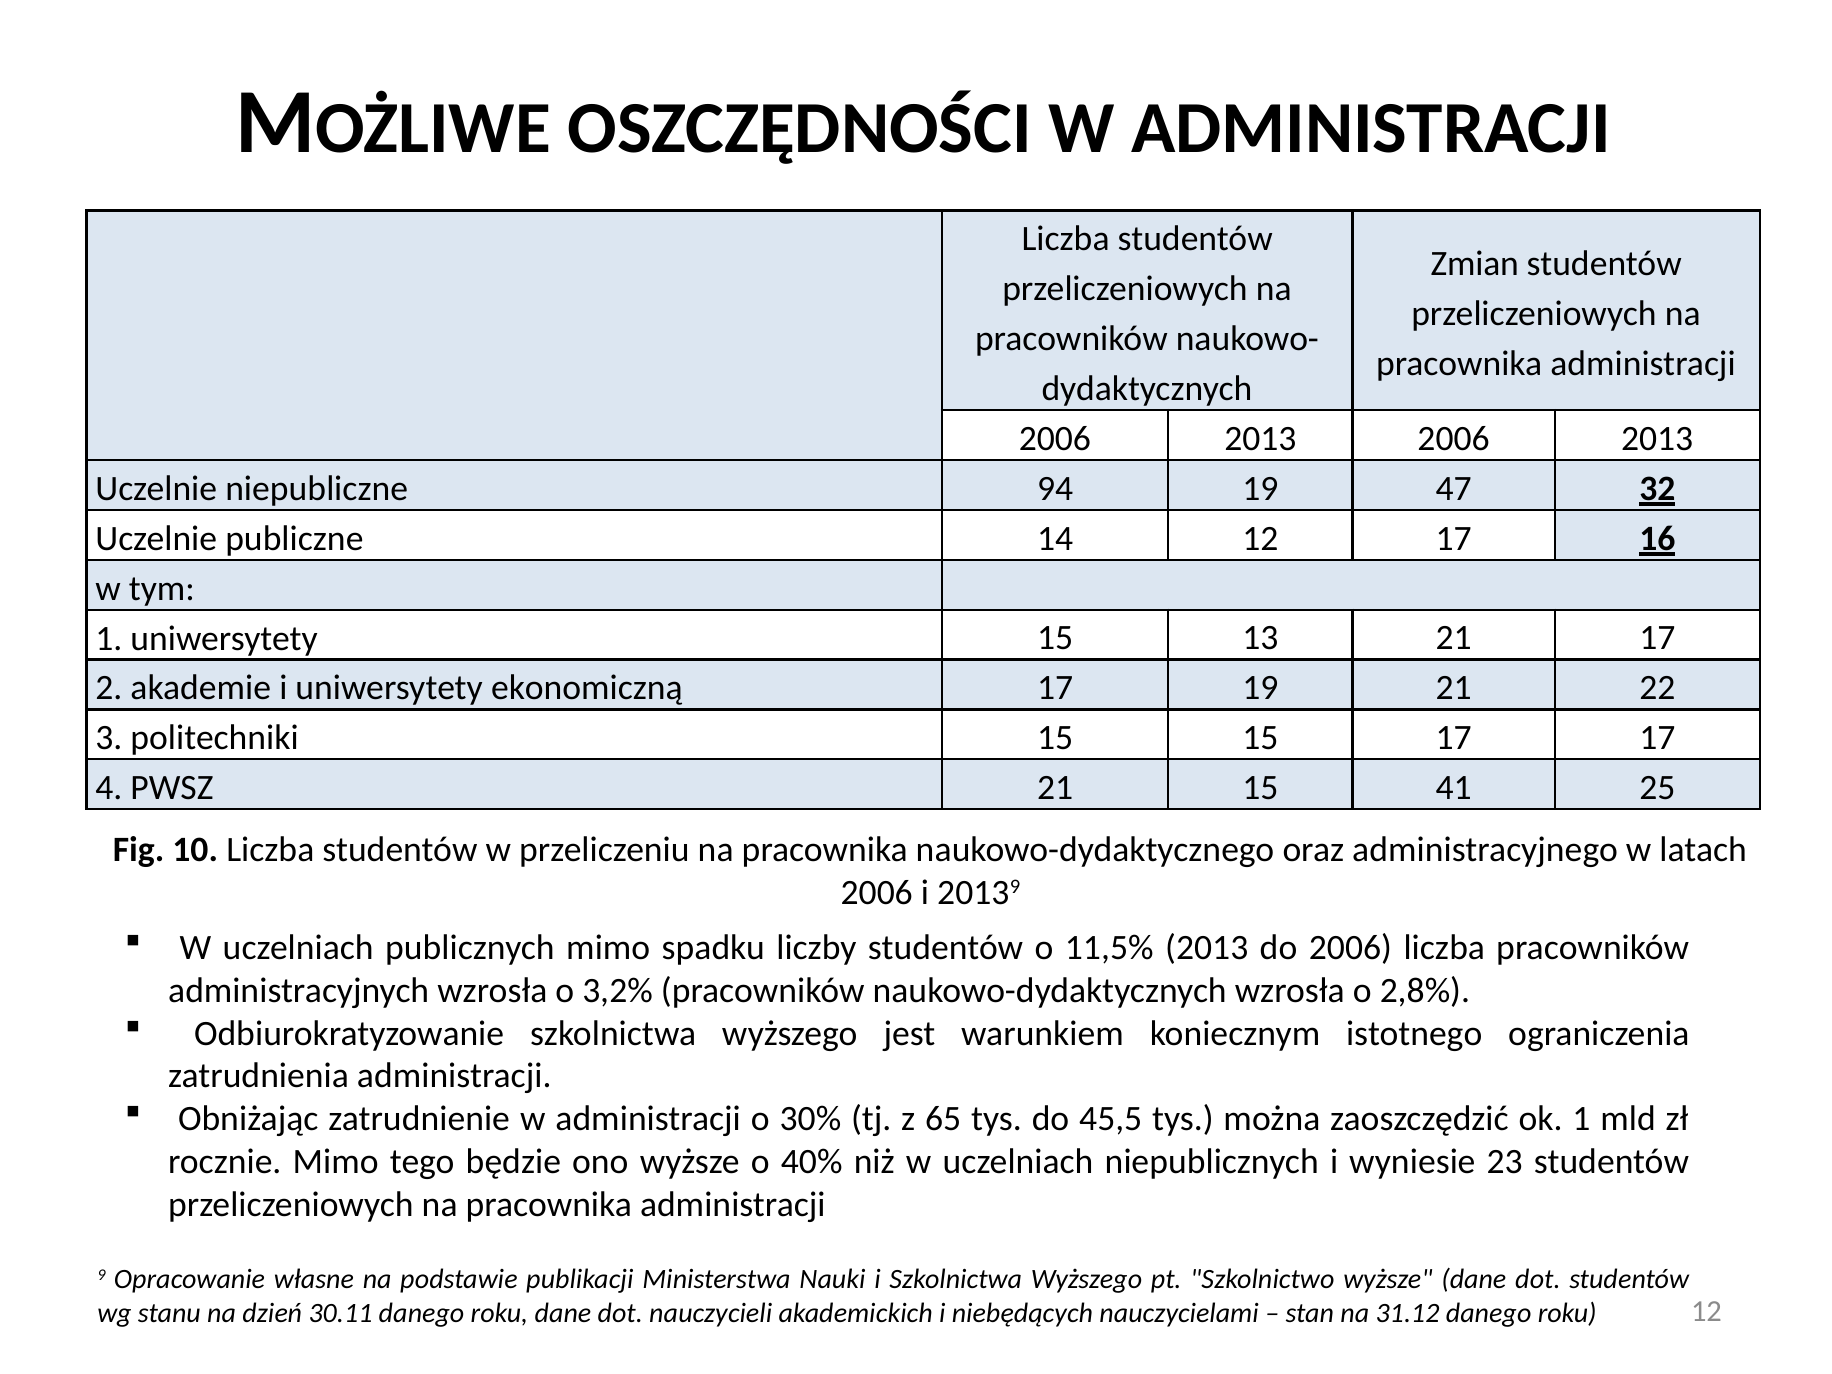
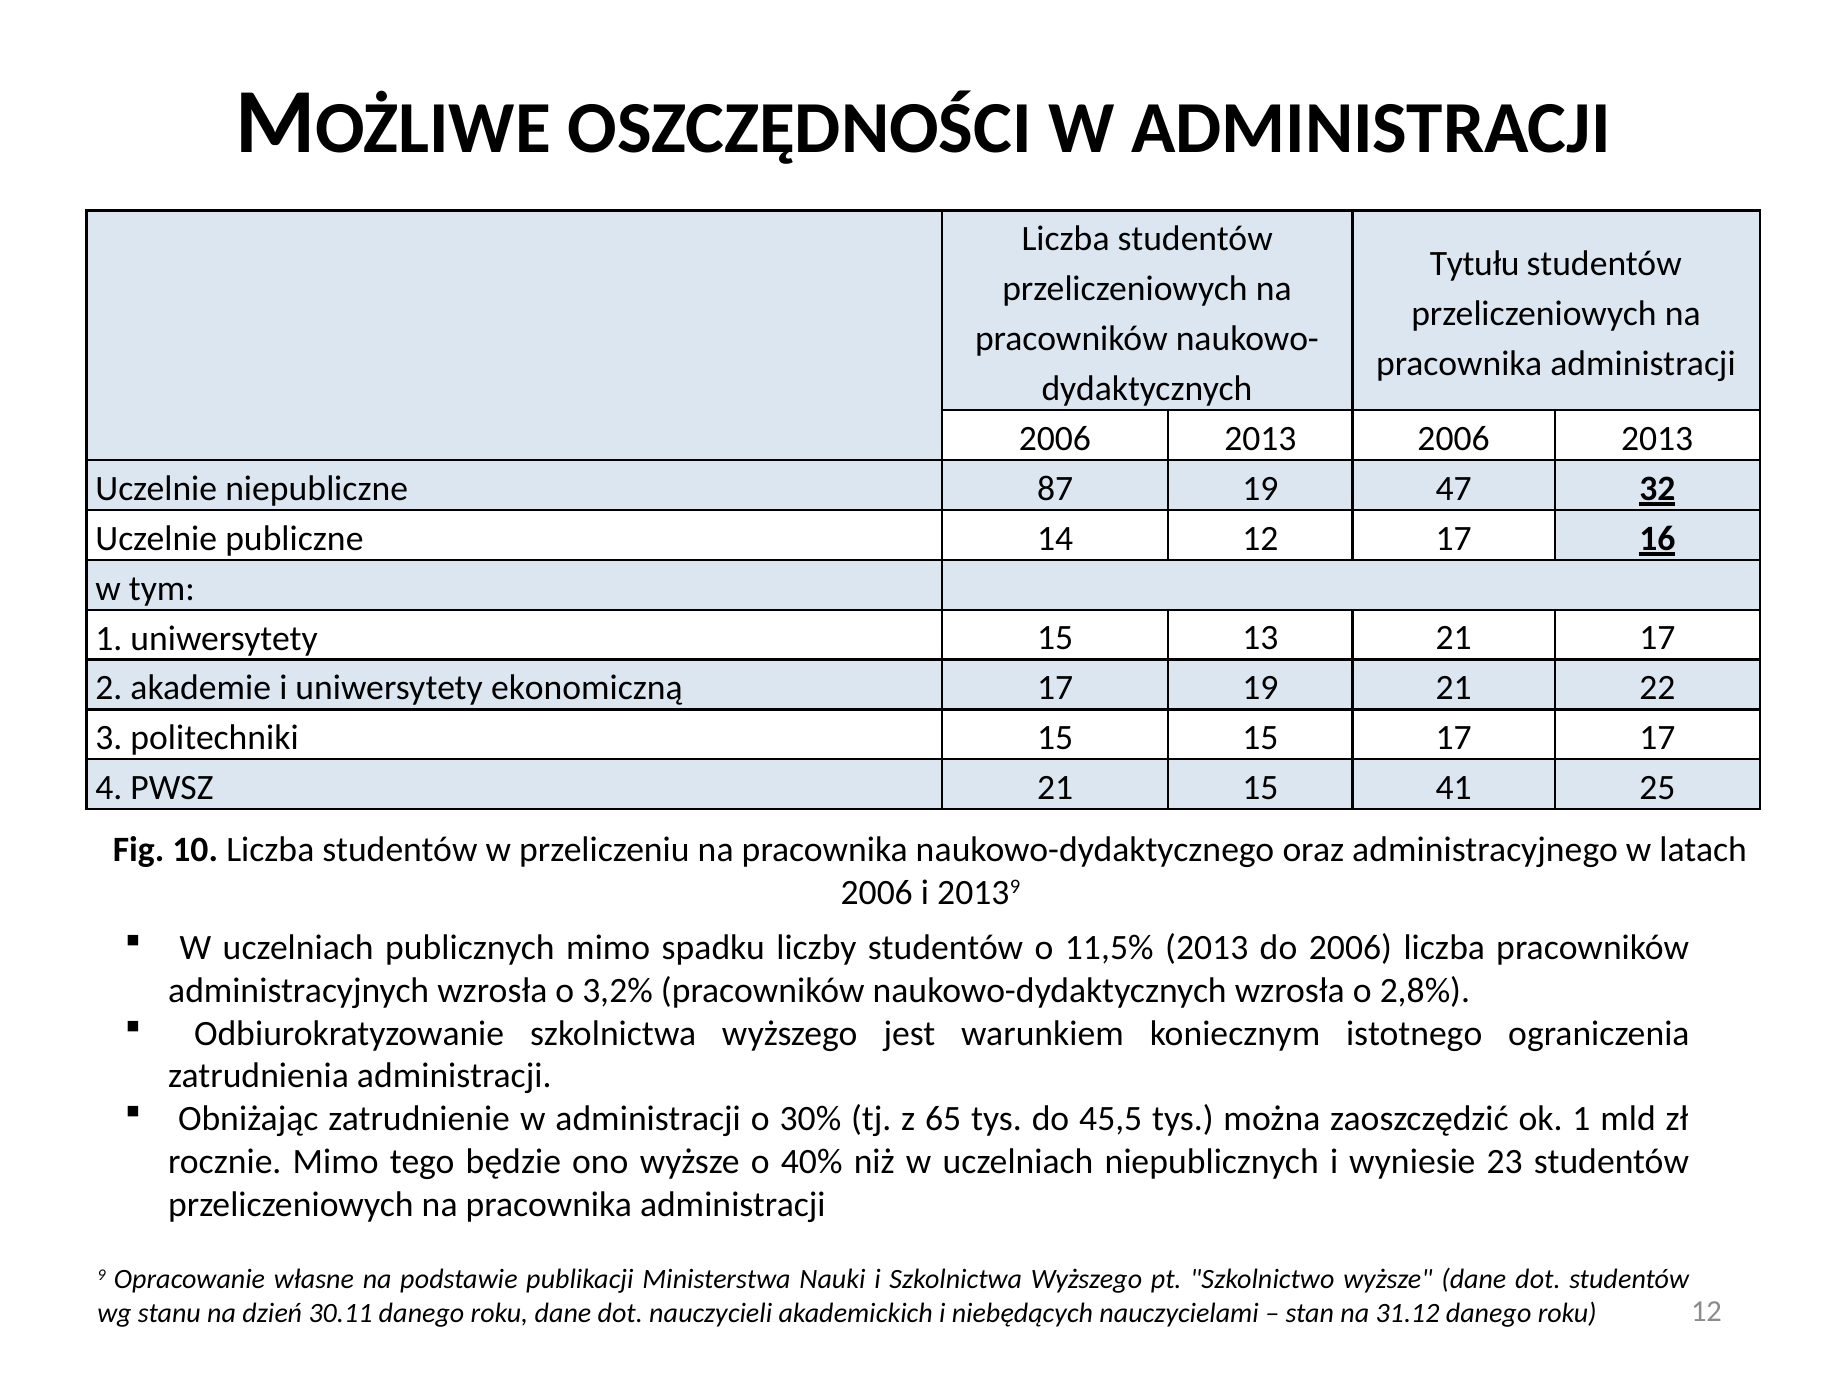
Zmian: Zmian -> Tytułu
94: 94 -> 87
